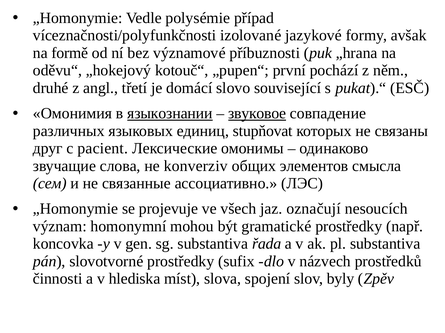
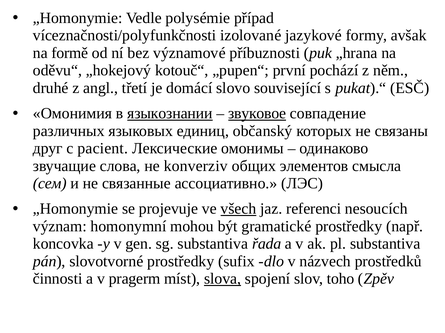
stupňovat: stupňovat -> občanský
všech underline: none -> present
označují: označují -> referenci
hlediska: hlediska -> pragerm
slova underline: none -> present
byly: byly -> toho
